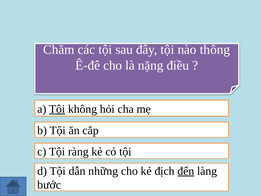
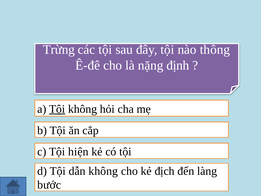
Chăm: Chăm -> Trừng
điều: điều -> định
ràng: ràng -> hiện
dẫn những: những -> không
đến underline: present -> none
